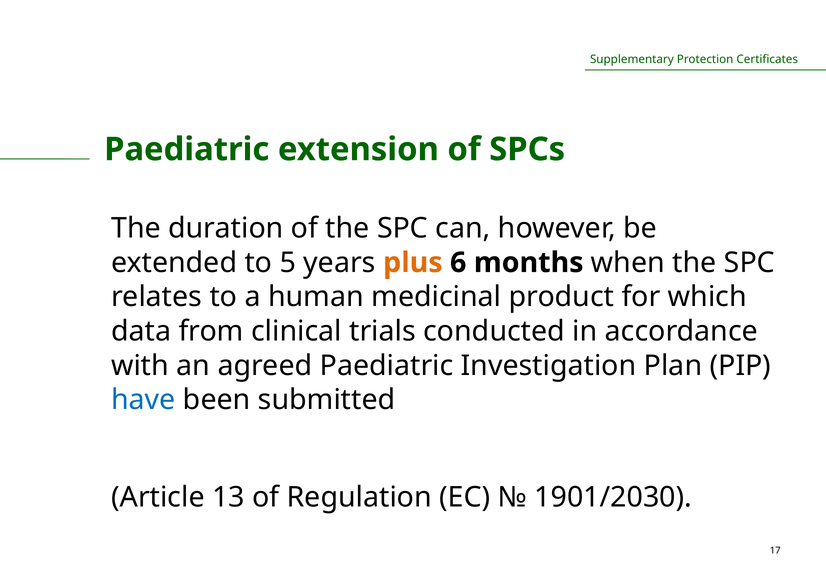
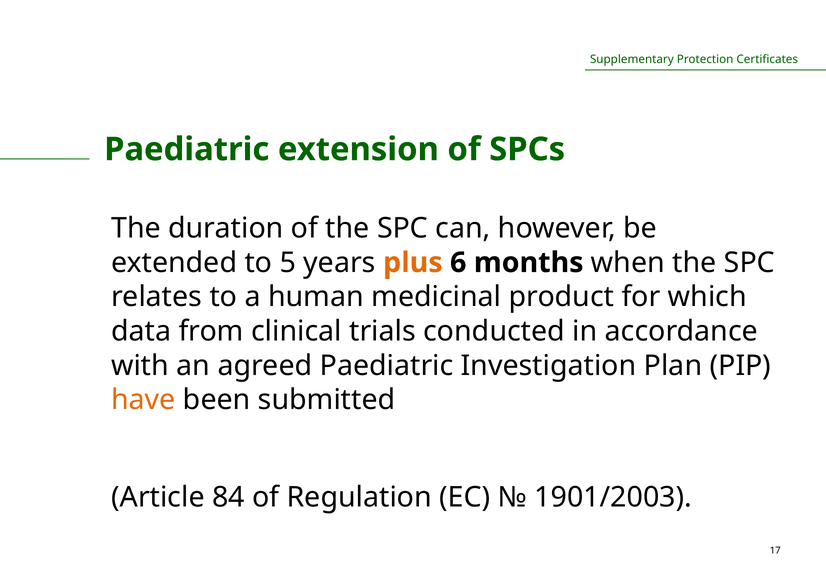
have colour: blue -> orange
13: 13 -> 84
1901/2030: 1901/2030 -> 1901/2003
